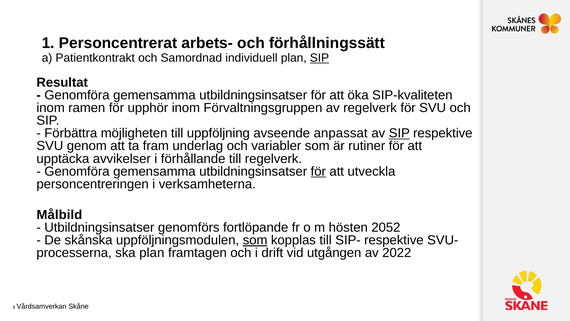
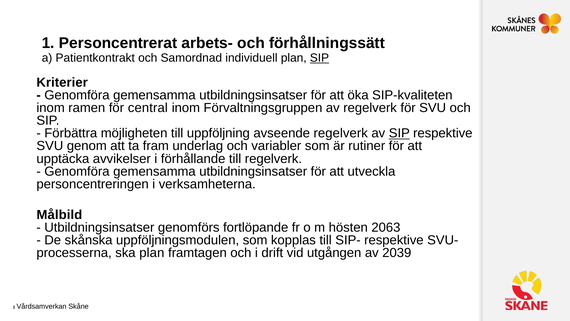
Resultat: Resultat -> Kriterier
upphör: upphör -> central
avseende anpassat: anpassat -> regelverk
för at (318, 171) underline: present -> none
2052: 2052 -> 2063
som at (255, 240) underline: present -> none
2022: 2022 -> 2039
